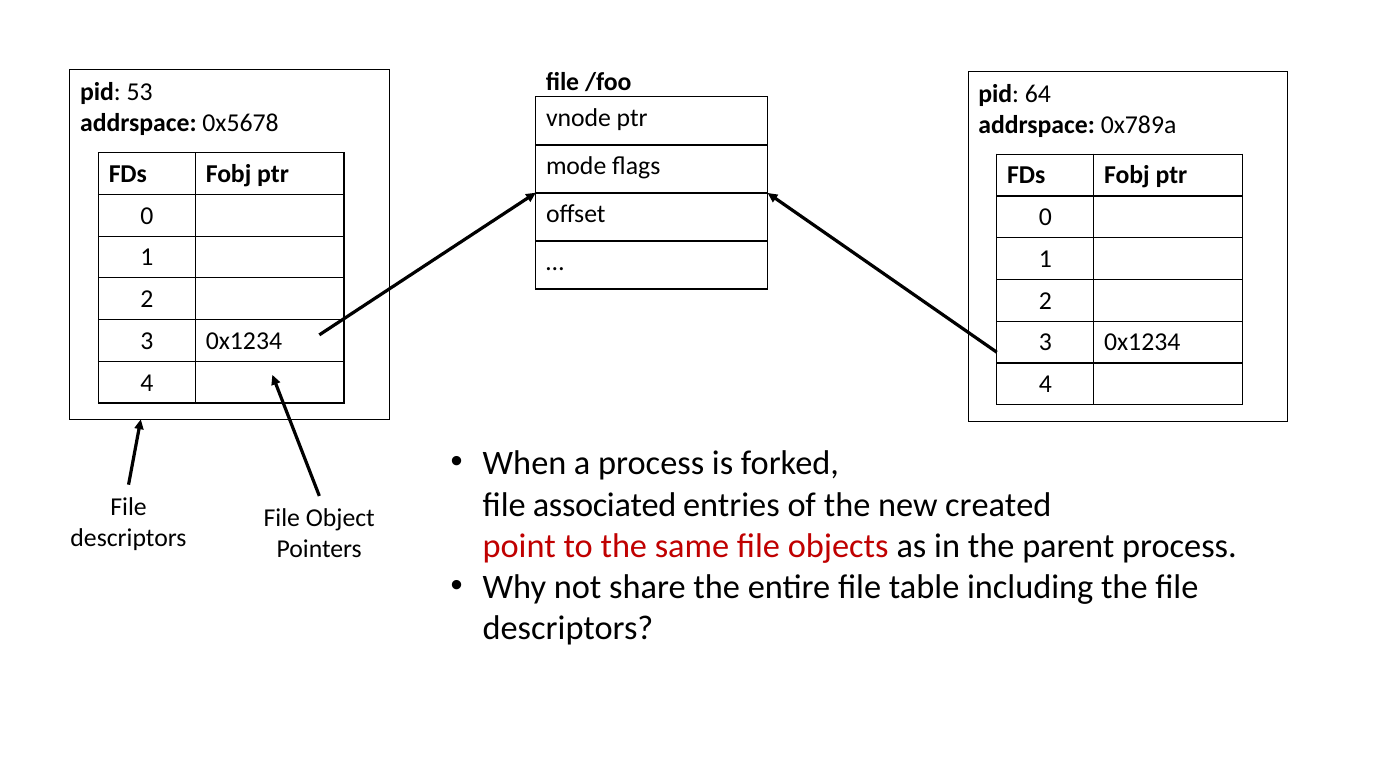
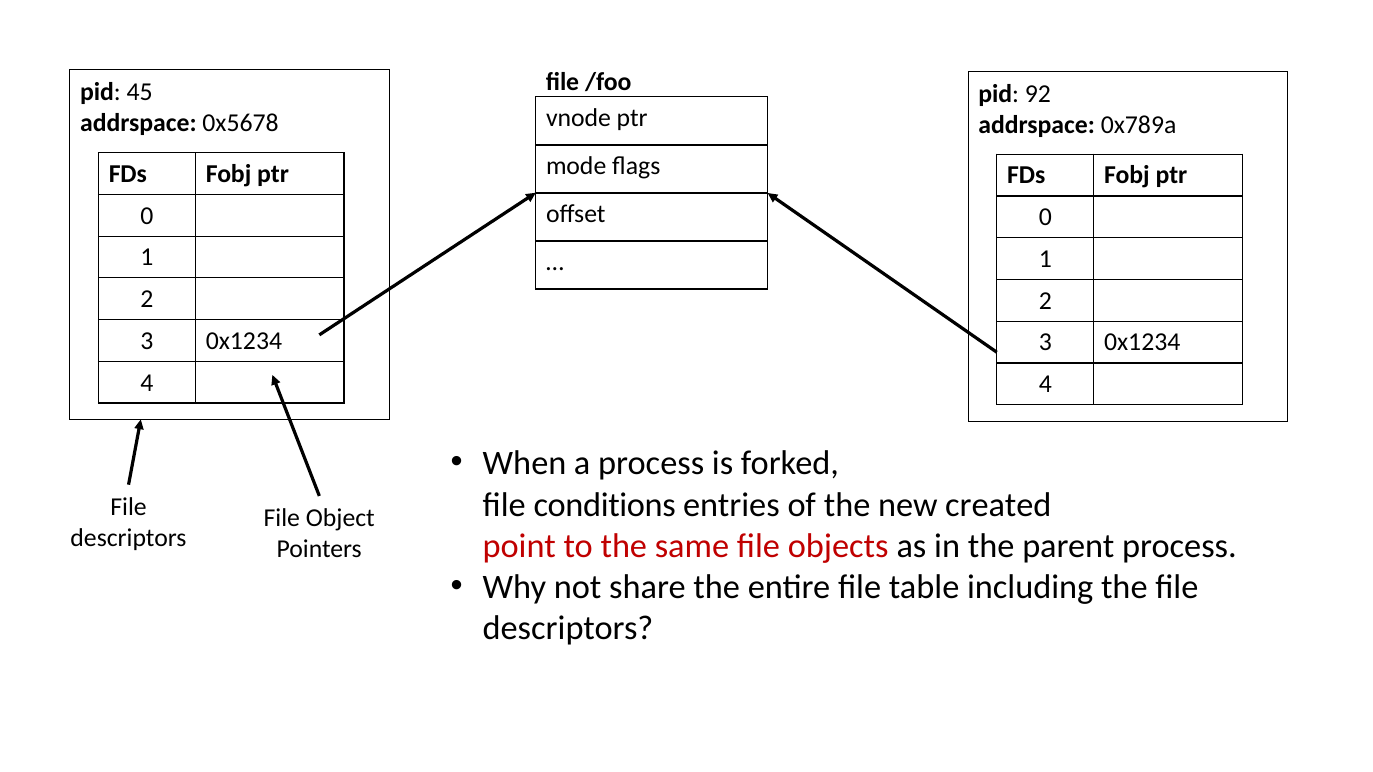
53: 53 -> 45
64: 64 -> 92
associated: associated -> conditions
